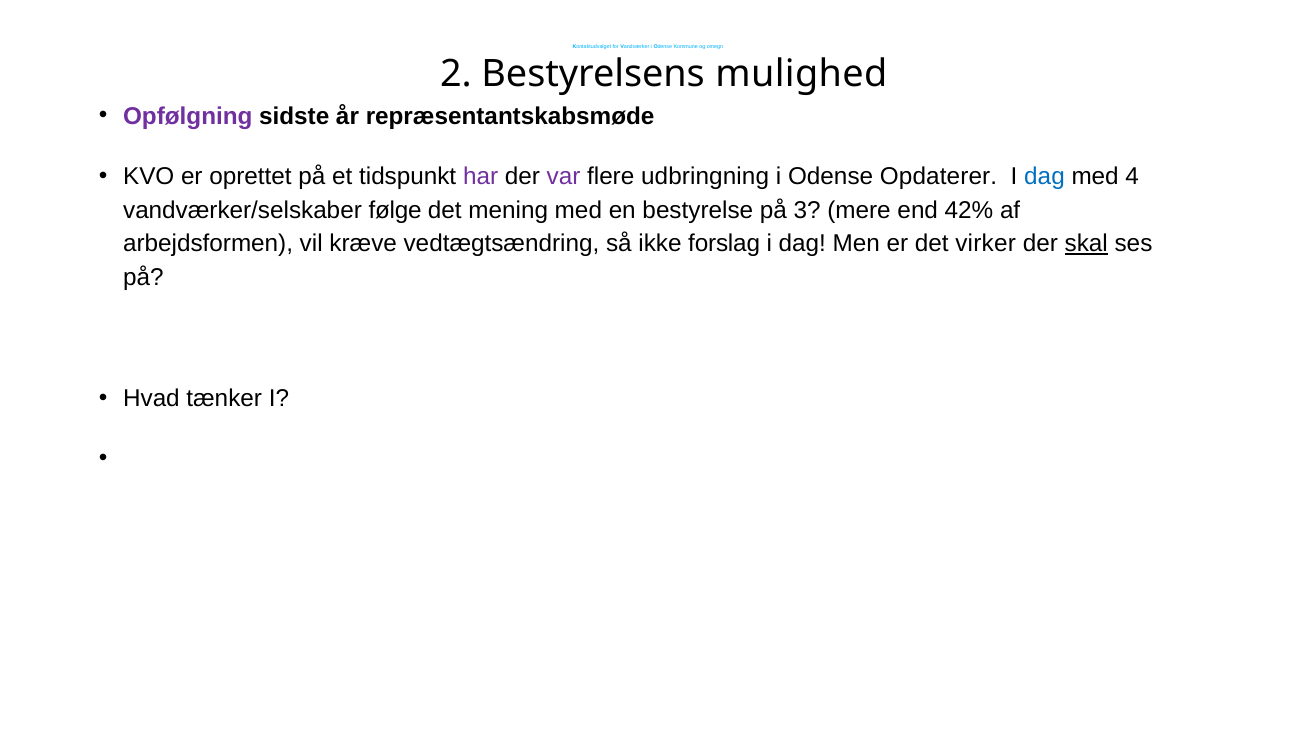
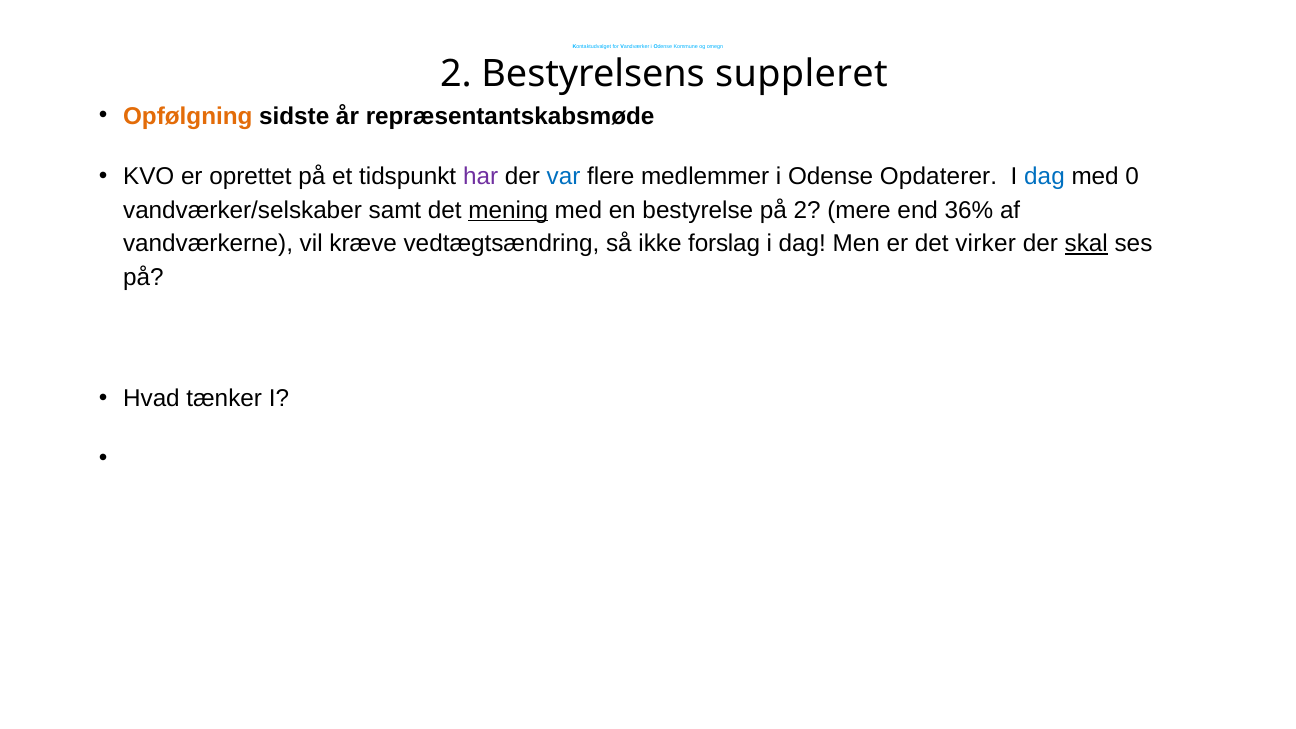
mulighed: mulighed -> suppleret
Opfølgning colour: purple -> orange
var colour: purple -> blue
udbringning: udbringning -> medlemmer
4: 4 -> 0
følge: følge -> samt
mening underline: none -> present
på 3: 3 -> 2
42%: 42% -> 36%
arbejdsformen: arbejdsformen -> vandværkerne
